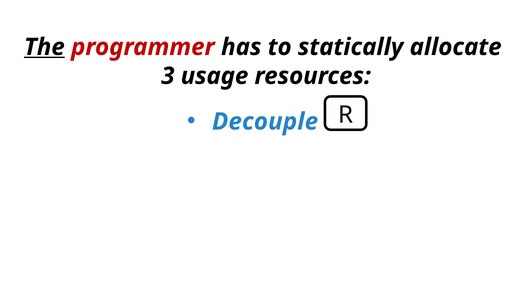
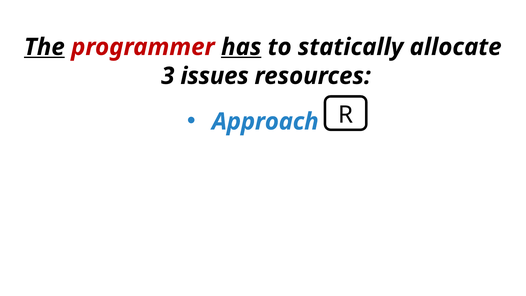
has underline: none -> present
usage: usage -> issues
Decouple: Decouple -> Approach
